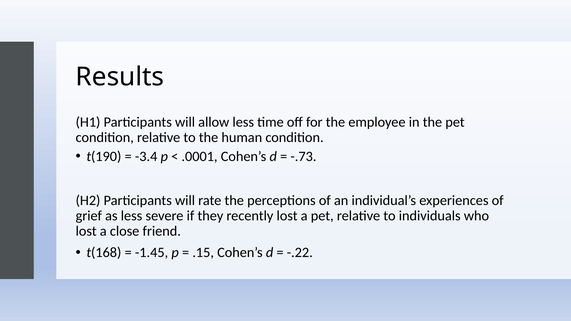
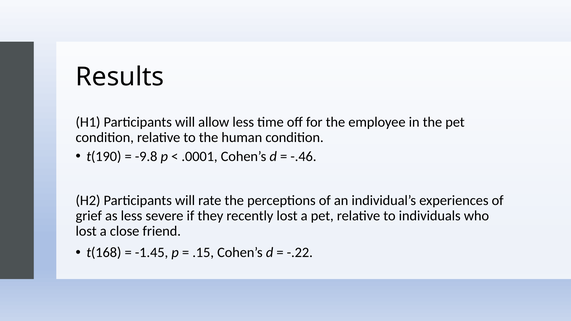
-3.4: -3.4 -> -9.8
-.73: -.73 -> -.46
